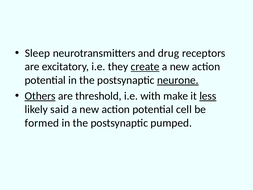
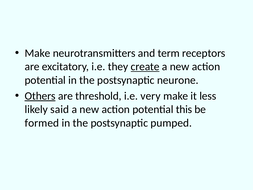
Sleep at (37, 53): Sleep -> Make
drug: drug -> term
neurone underline: present -> none
with: with -> very
less underline: present -> none
cell: cell -> this
